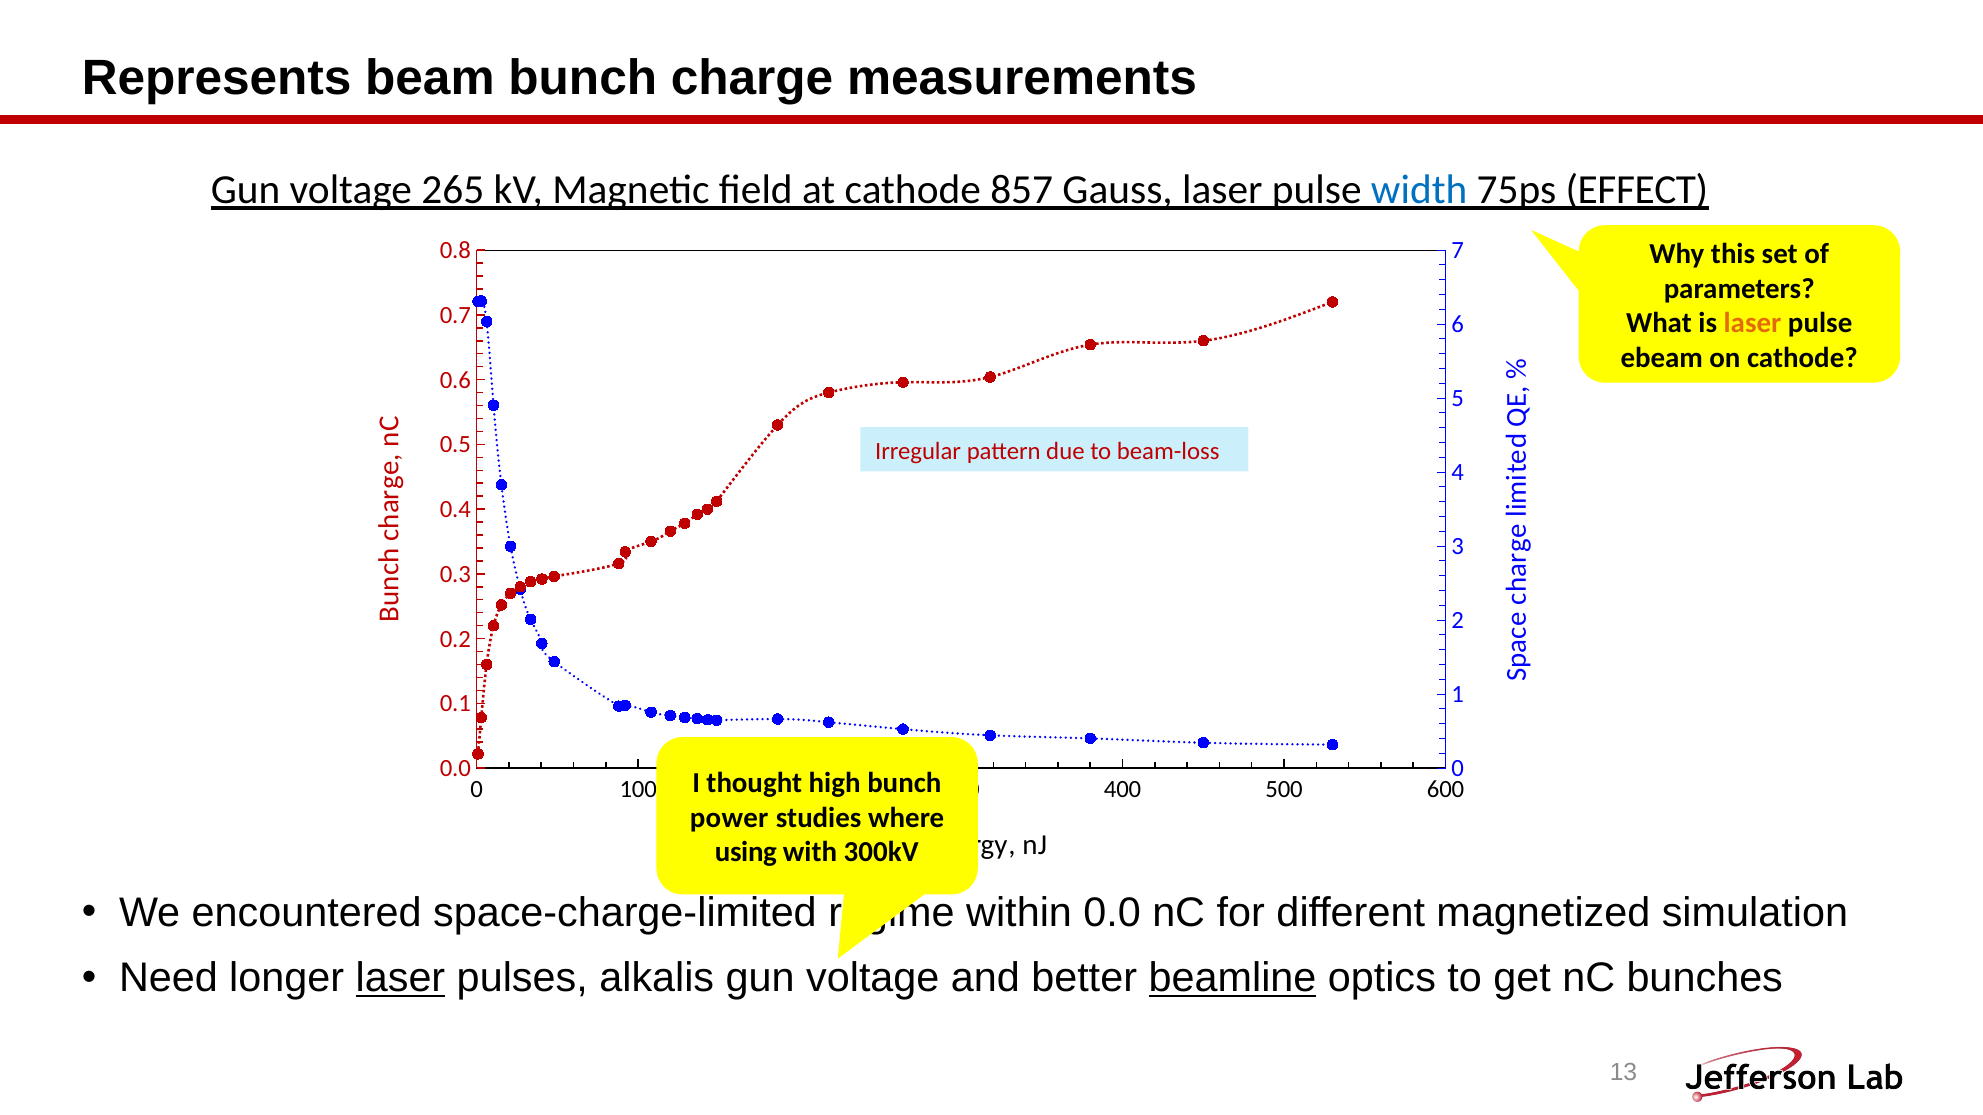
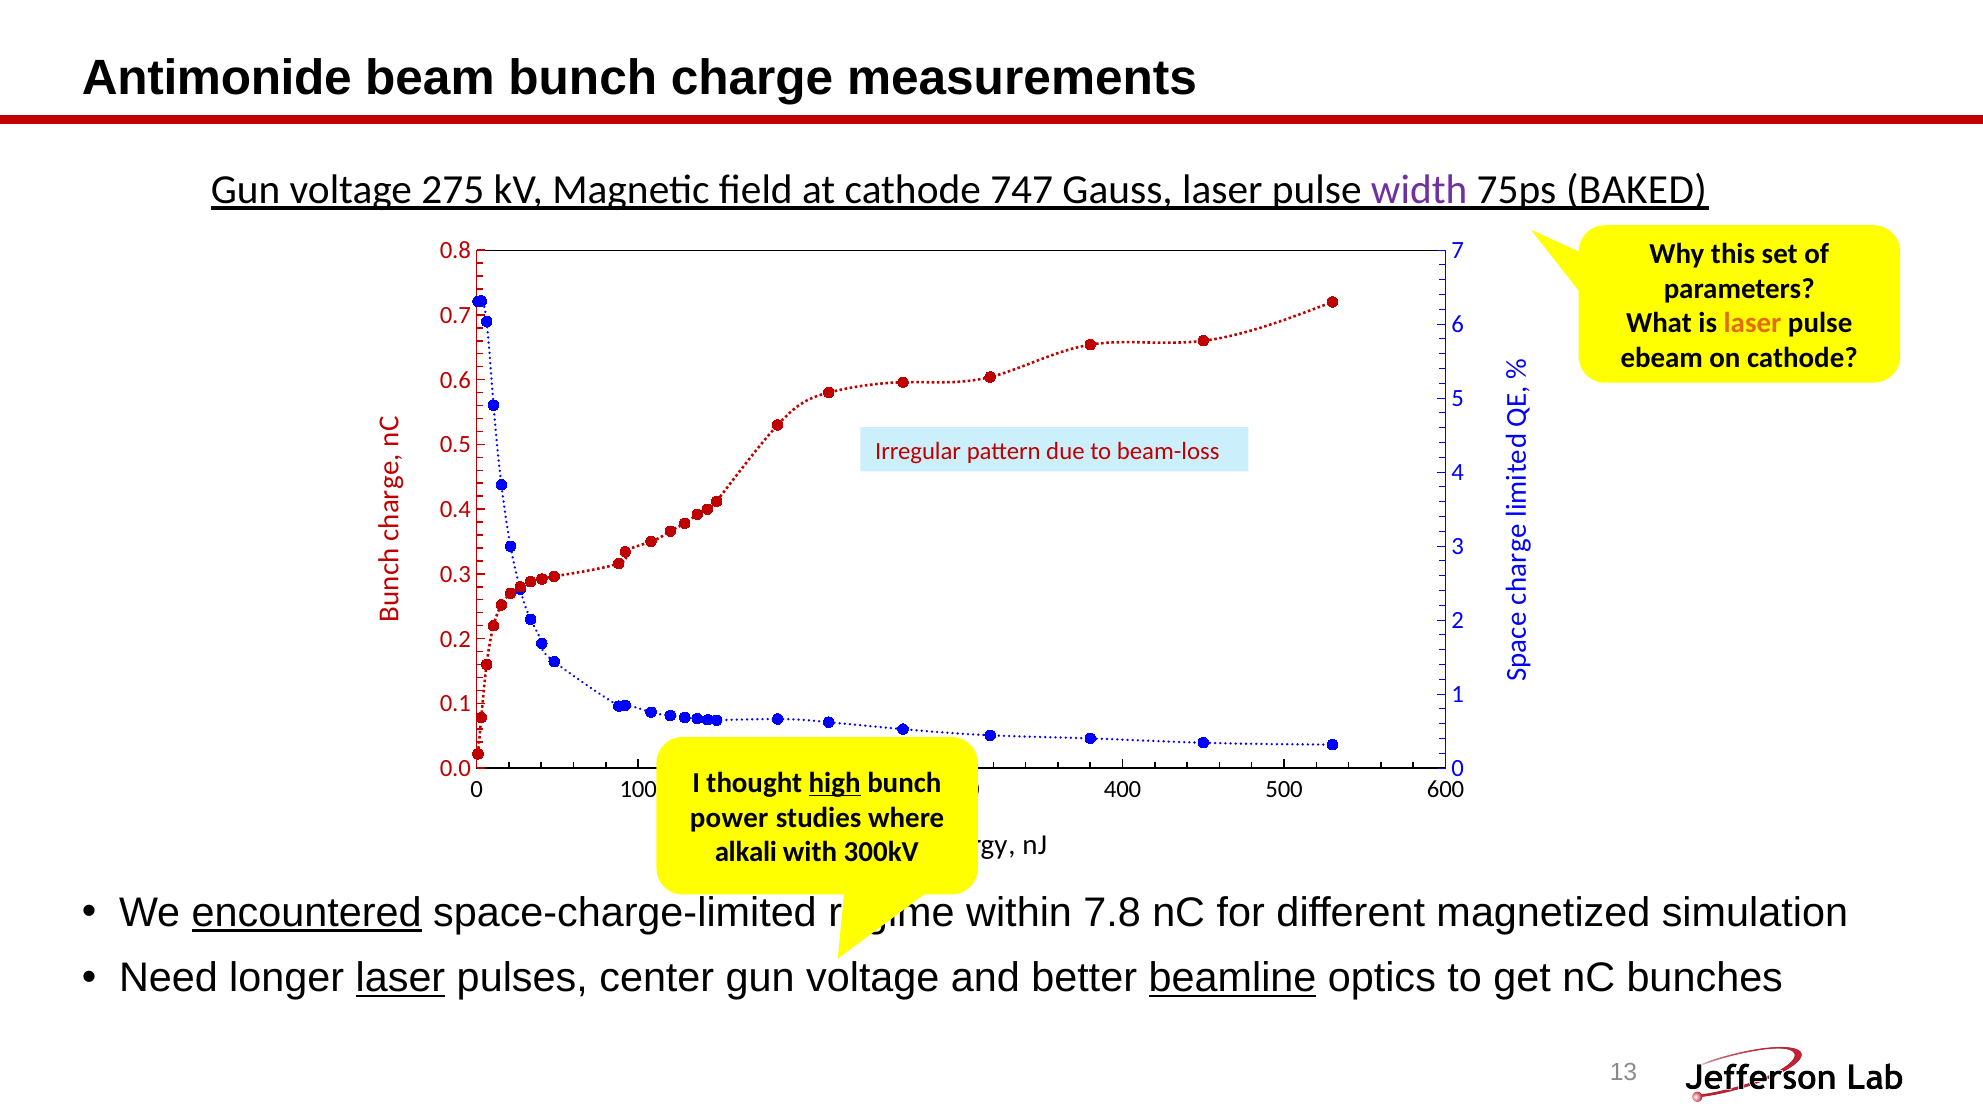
Represents: Represents -> Antimonide
265: 265 -> 275
857: 857 -> 747
width colour: blue -> purple
EFFECT: EFFECT -> BAKED
high underline: none -> present
using: using -> alkali
encountered underline: none -> present
0.0 at (1112, 913): 0.0 -> 7.8
alkalis: alkalis -> center
